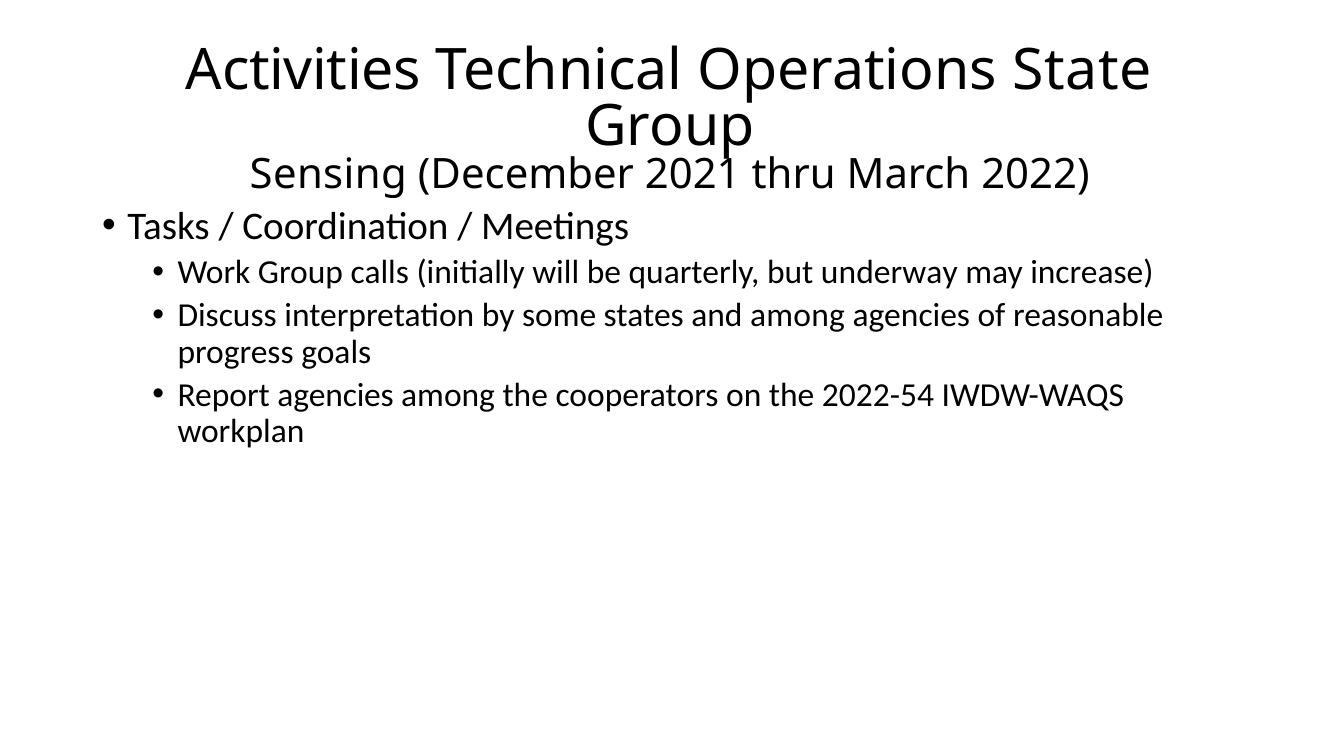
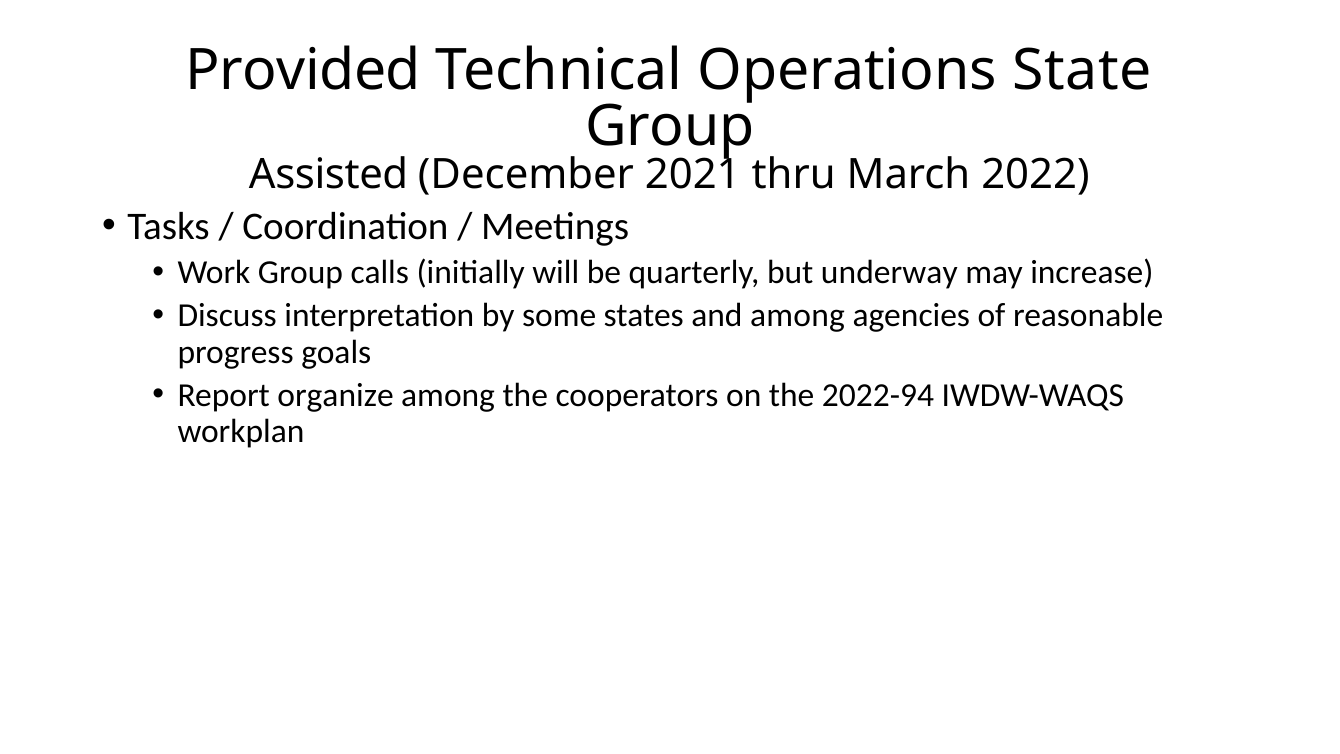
Activities: Activities -> Provided
Sensing: Sensing -> Assisted
Report agencies: agencies -> organize
2022-54: 2022-54 -> 2022-94
